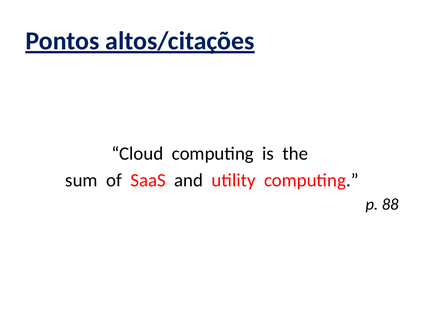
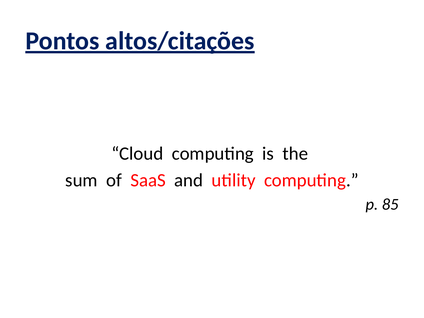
88: 88 -> 85
